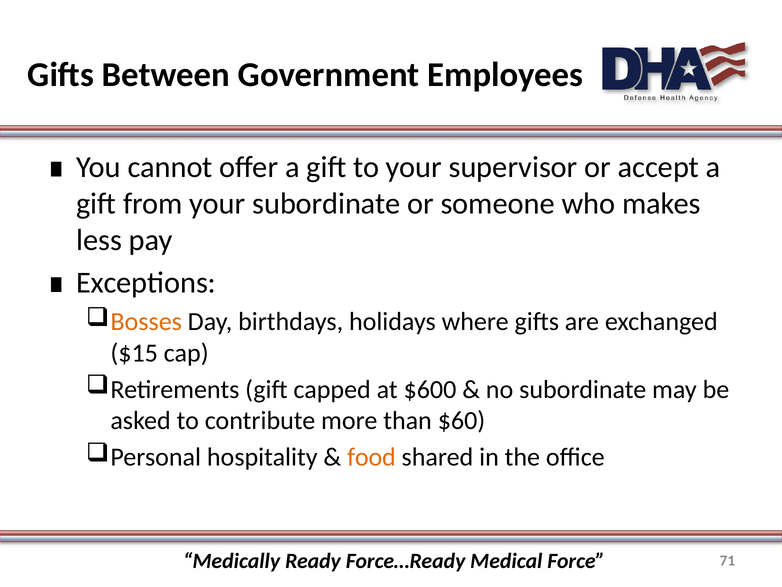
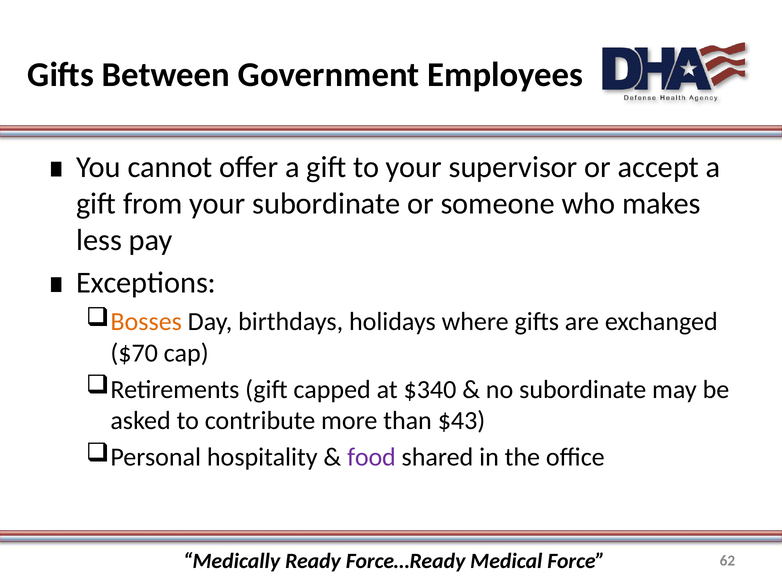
$15: $15 -> $70
$600: $600 -> $340
$60: $60 -> $43
food colour: orange -> purple
71: 71 -> 62
